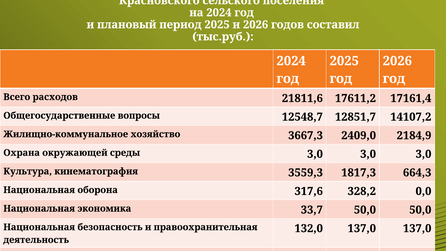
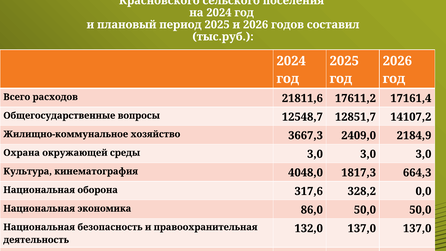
3559,3: 3559,3 -> 4048,0
33,7: 33,7 -> 86,0
